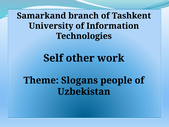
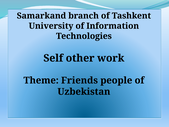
Slogans: Slogans -> Friends
